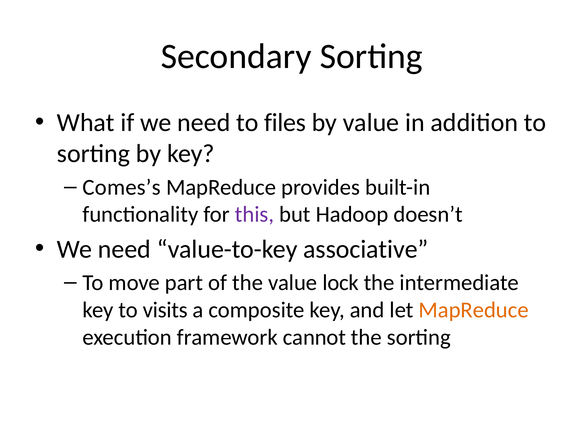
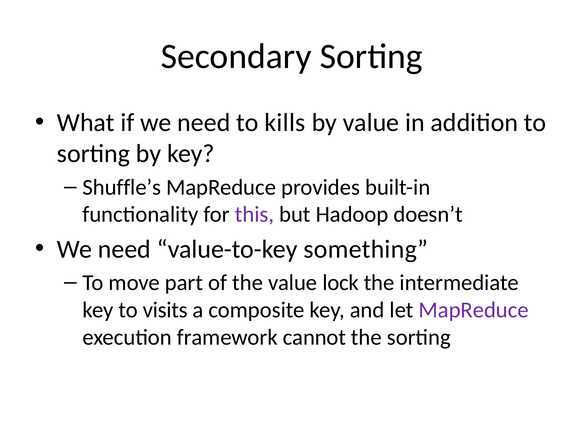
files: files -> kills
Comes’s: Comes’s -> Shuffle’s
associative: associative -> something
MapReduce at (474, 310) colour: orange -> purple
